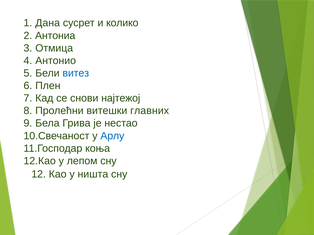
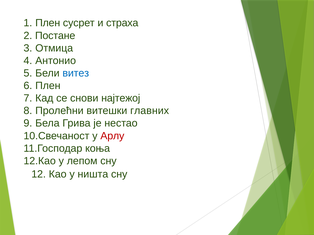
Дана at (48, 23): Дана -> Плен
колико: колико -> страха
Антониа: Антониа -> Постане
Арлу colour: blue -> red
